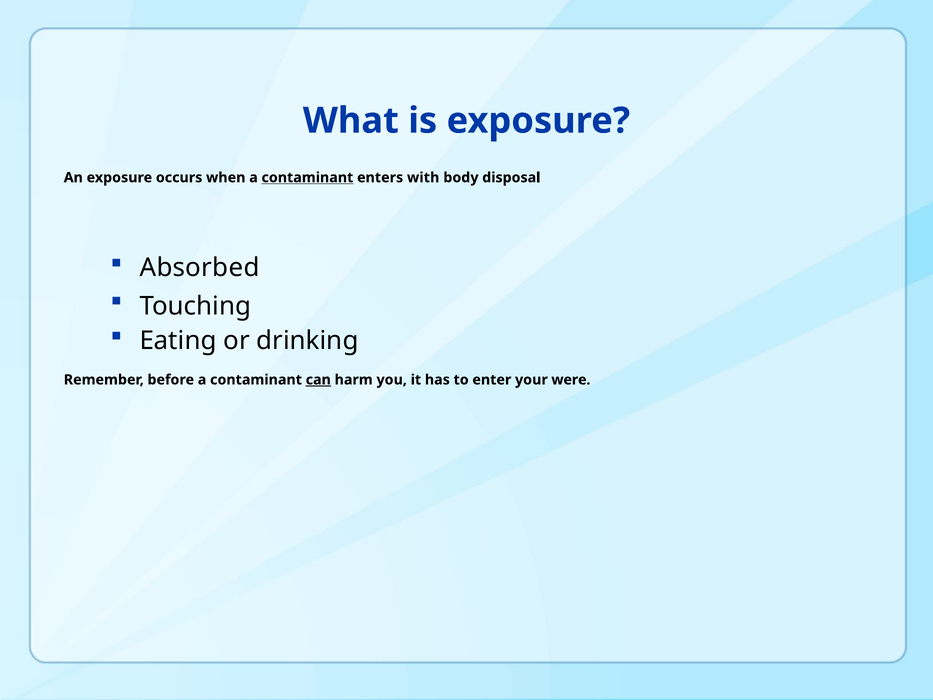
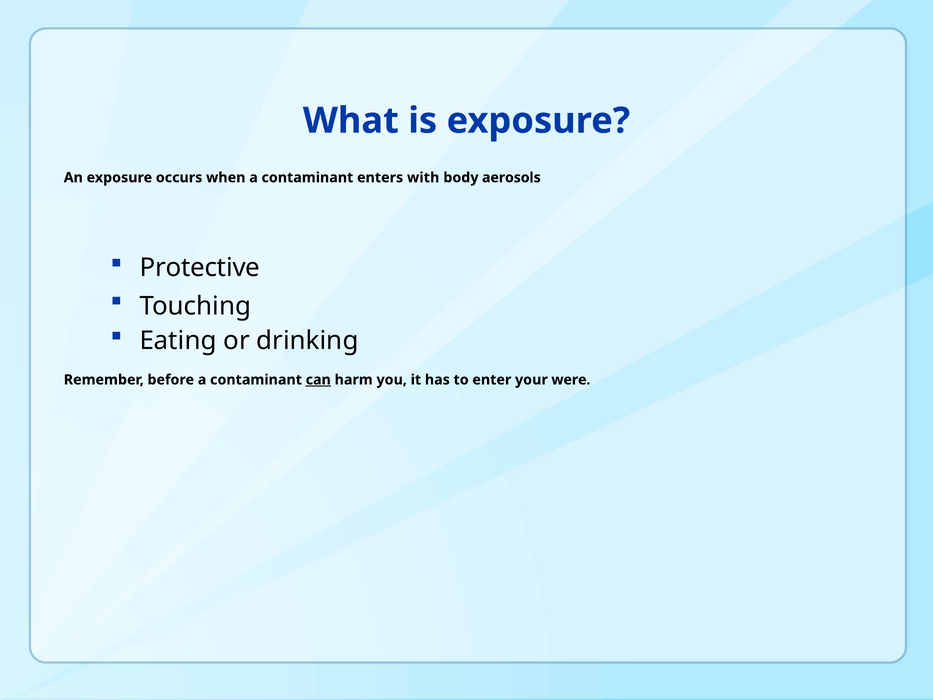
contaminant at (307, 177) underline: present -> none
disposal: disposal -> aerosols
Absorbed: Absorbed -> Protective
